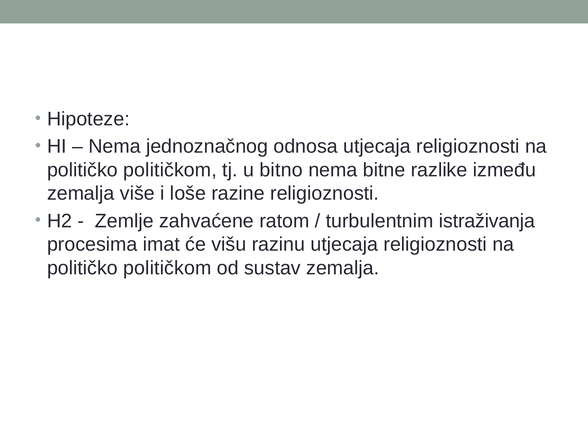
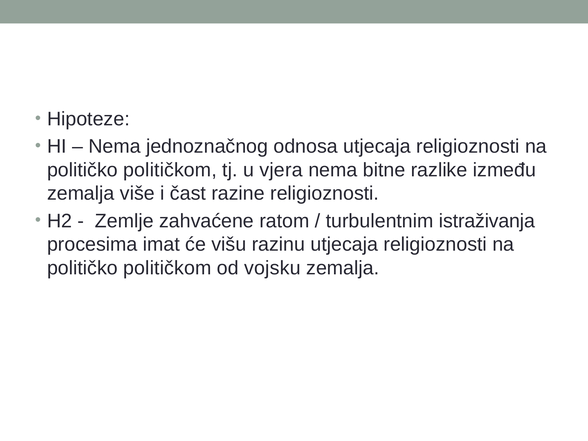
bitno: bitno -> vjera
loše: loše -> čast
sustav: sustav -> vojsku
